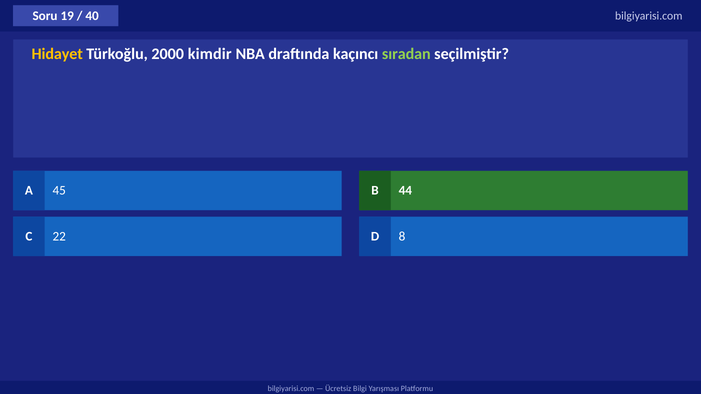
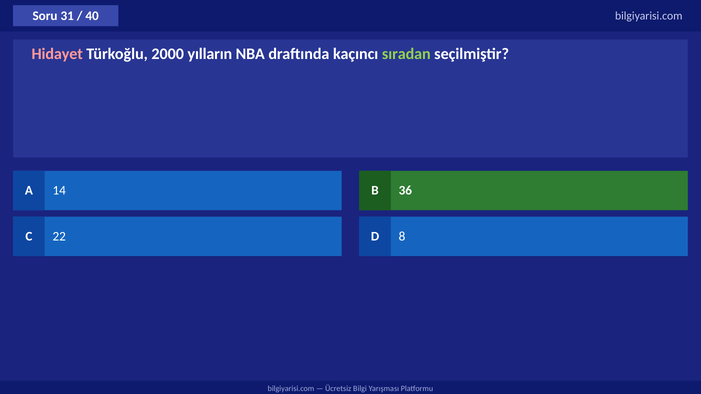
19: 19 -> 31
Hidayet colour: yellow -> pink
kimdir: kimdir -> yılların
45: 45 -> 14
44: 44 -> 36
